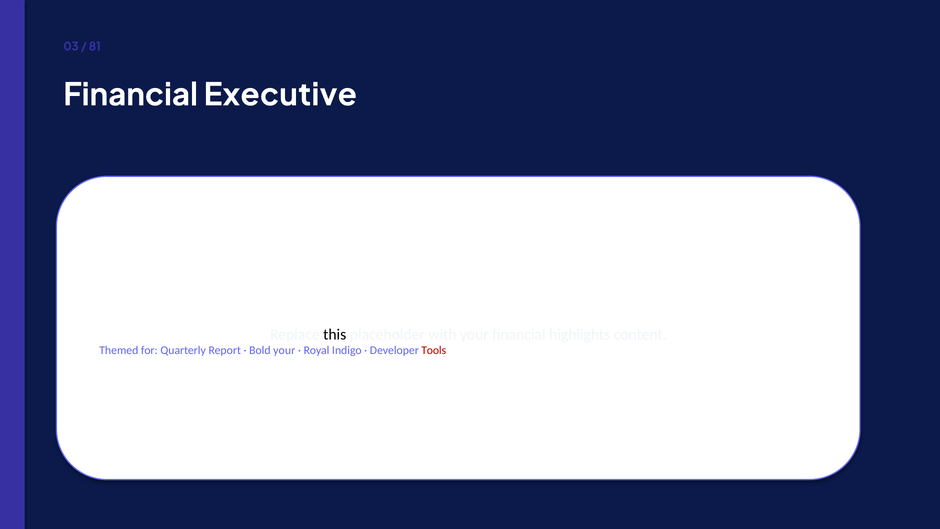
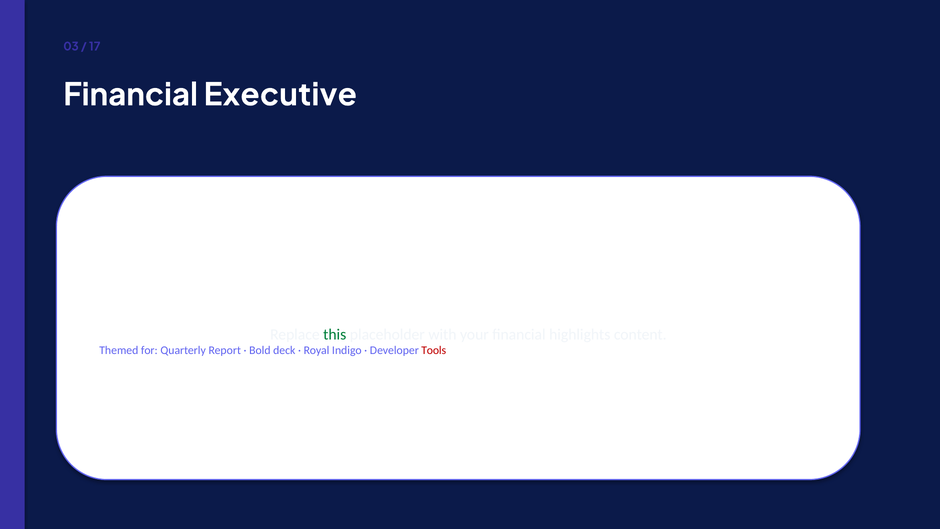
81: 81 -> 17
this colour: black -> green
Bold your: your -> deck
